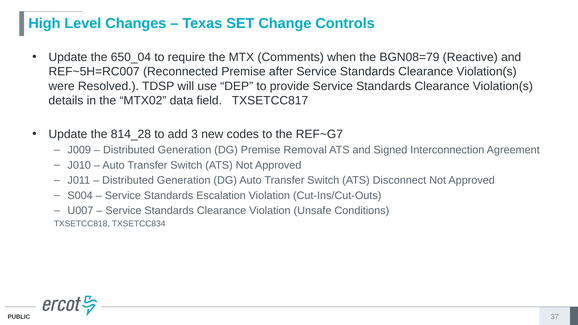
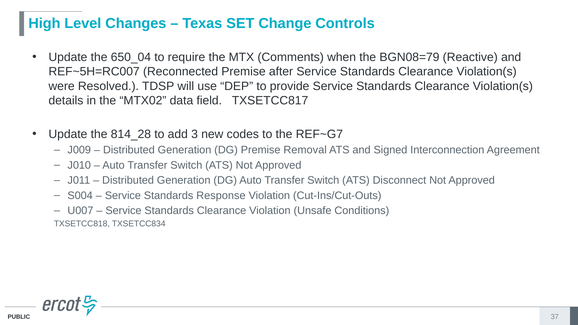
Escalation: Escalation -> Response
